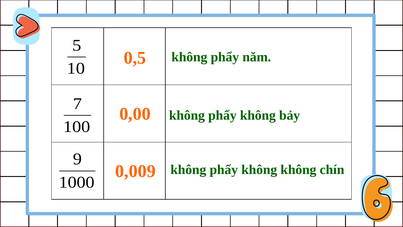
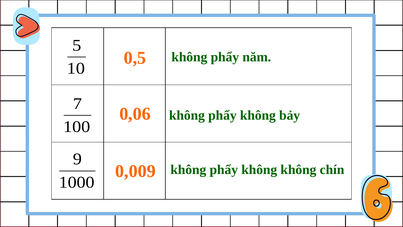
0,00: 0,00 -> 0,06
